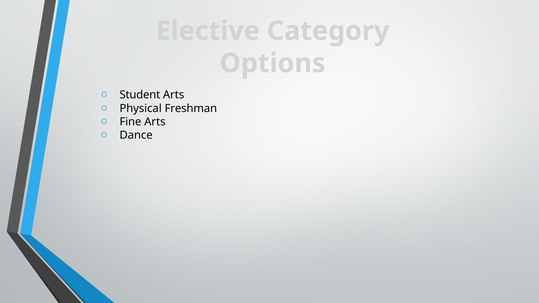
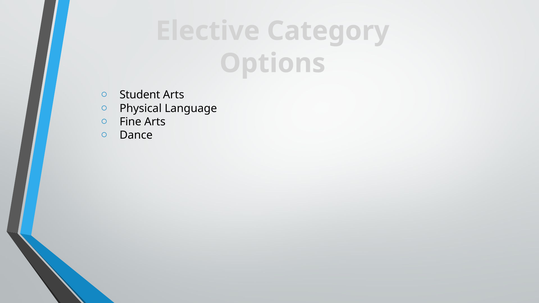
Freshman: Freshman -> Language
